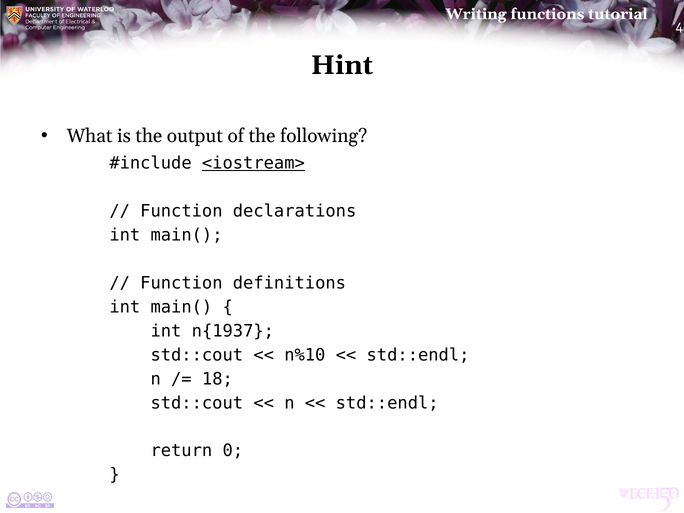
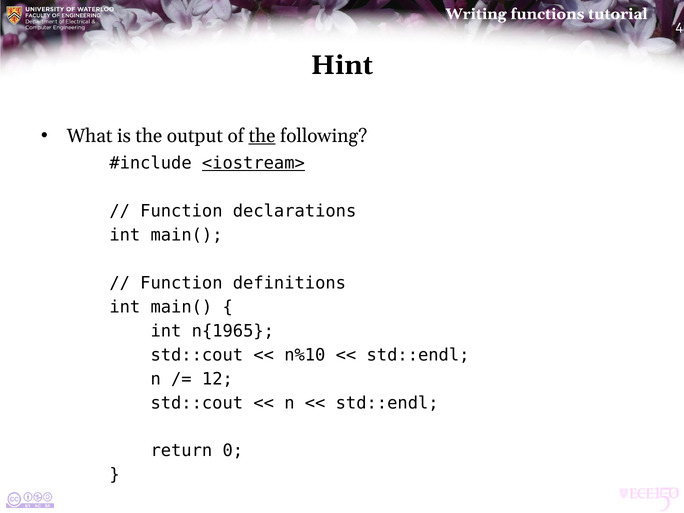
the at (262, 136) underline: none -> present
n{1937: n{1937 -> n{1965
18: 18 -> 12
